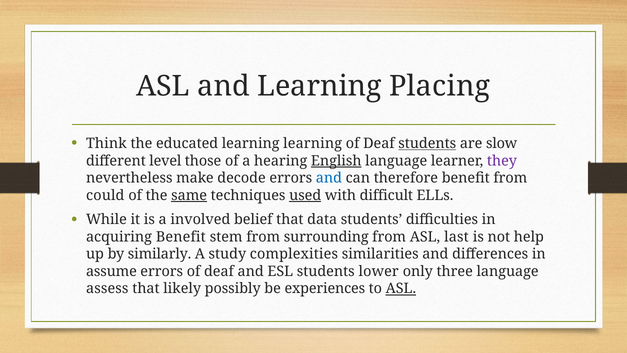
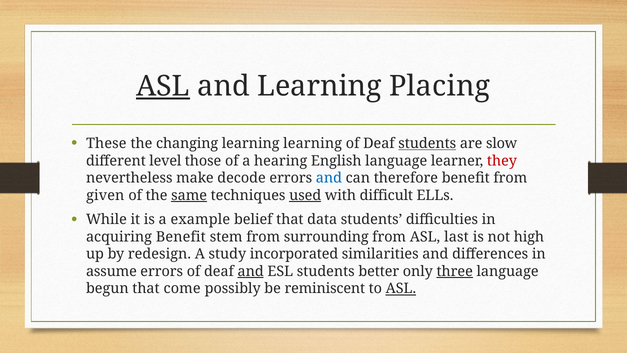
ASL at (163, 86) underline: none -> present
Think: Think -> These
educated: educated -> changing
English underline: present -> none
they colour: purple -> red
could: could -> given
involved: involved -> example
help: help -> high
similarly: similarly -> redesign
complexities: complexities -> incorporated
and at (251, 271) underline: none -> present
lower: lower -> better
three underline: none -> present
assess: assess -> begun
likely: likely -> come
experiences: experiences -> reminiscent
